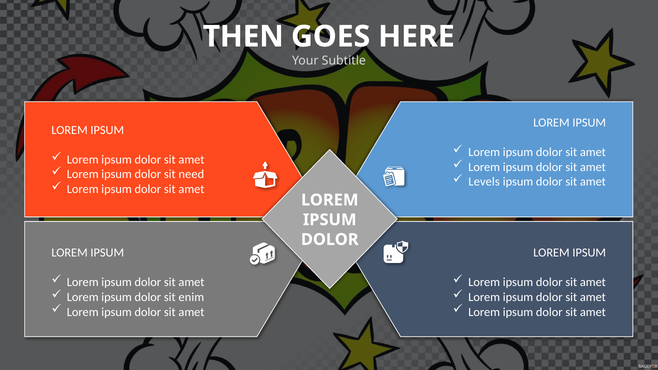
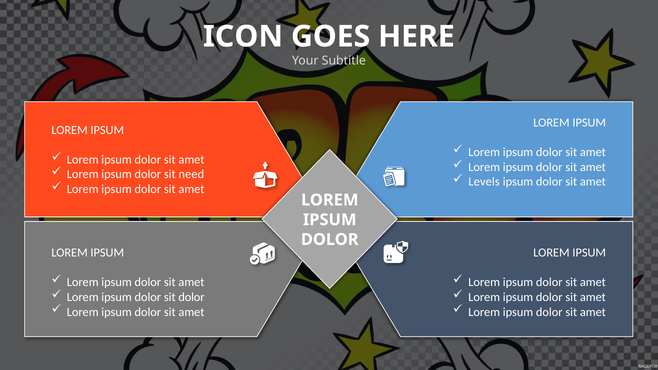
THEN: THEN -> ICON
sit enim: enim -> dolor
